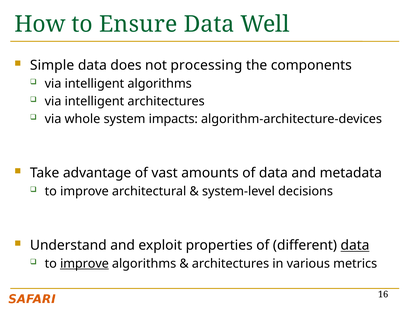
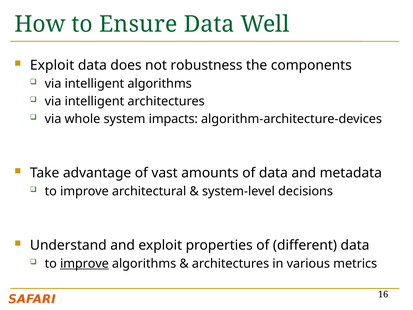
Simple at (52, 65): Simple -> Exploit
processing: processing -> robustness
data at (355, 245) underline: present -> none
